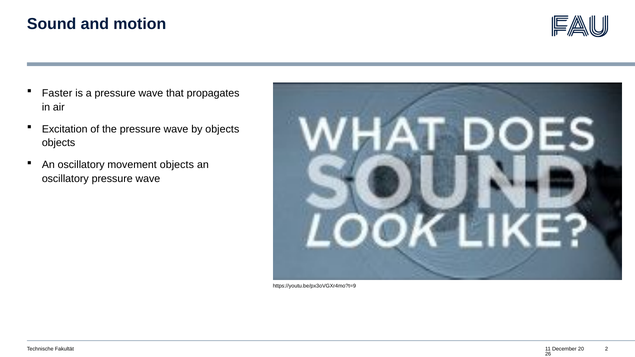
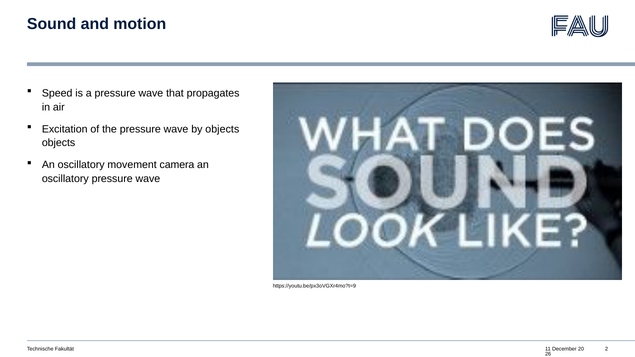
Faster: Faster -> Speed
movement objects: objects -> camera
